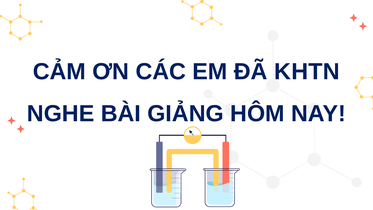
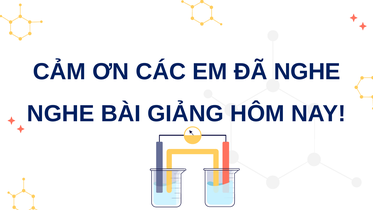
ĐÃ KHTN: KHTN -> NGHE
